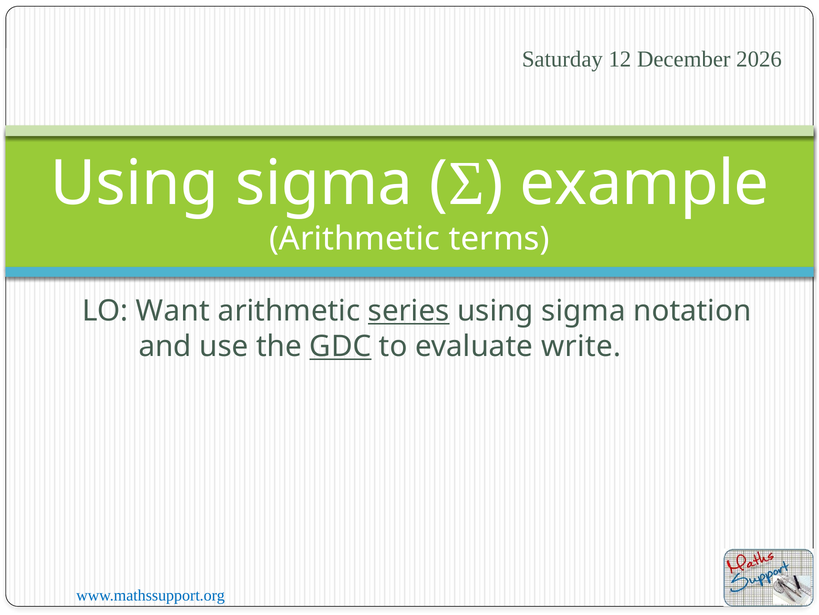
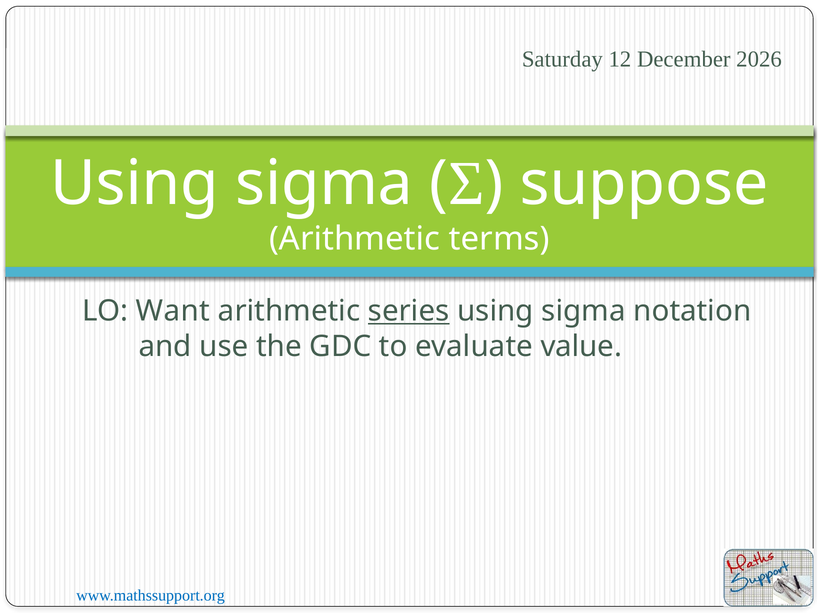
example: example -> suppose
GDC underline: present -> none
write: write -> value
